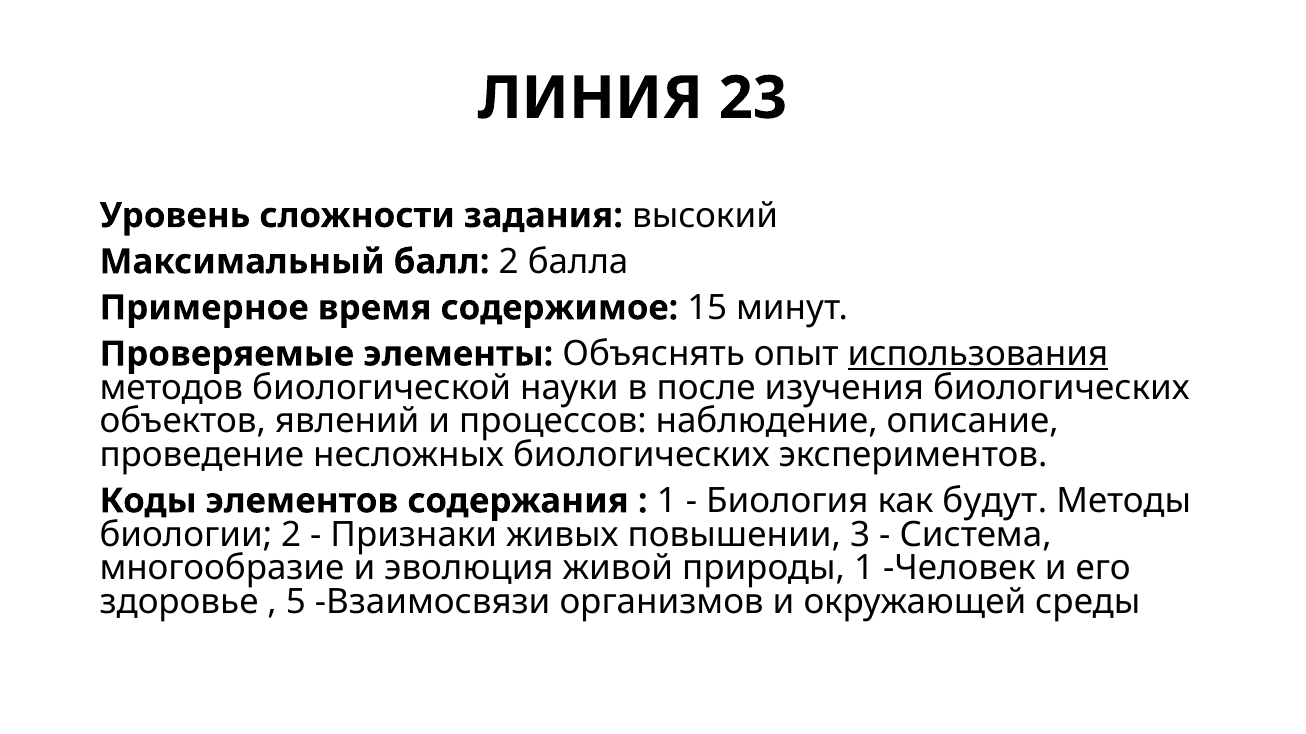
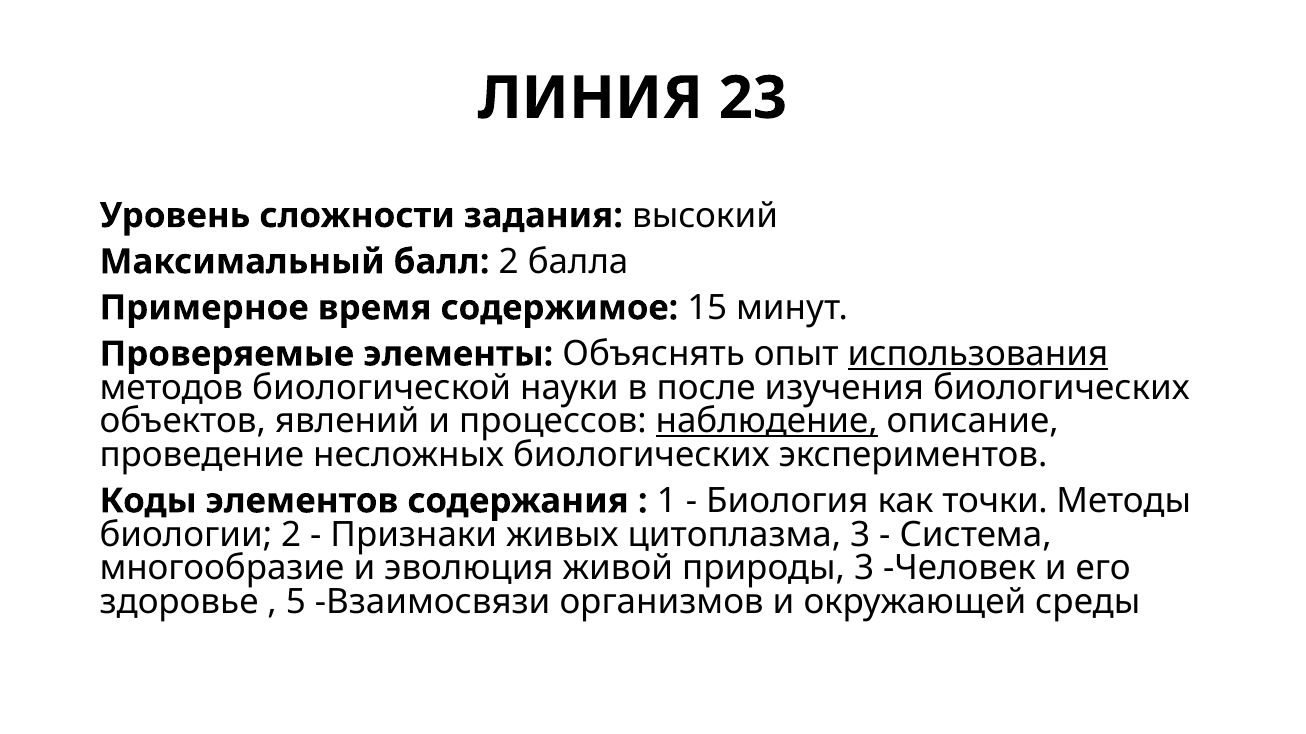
наблюдение underline: none -> present
будут: будут -> точки
повышении: повышении -> цитоплазма
природы 1: 1 -> 3
